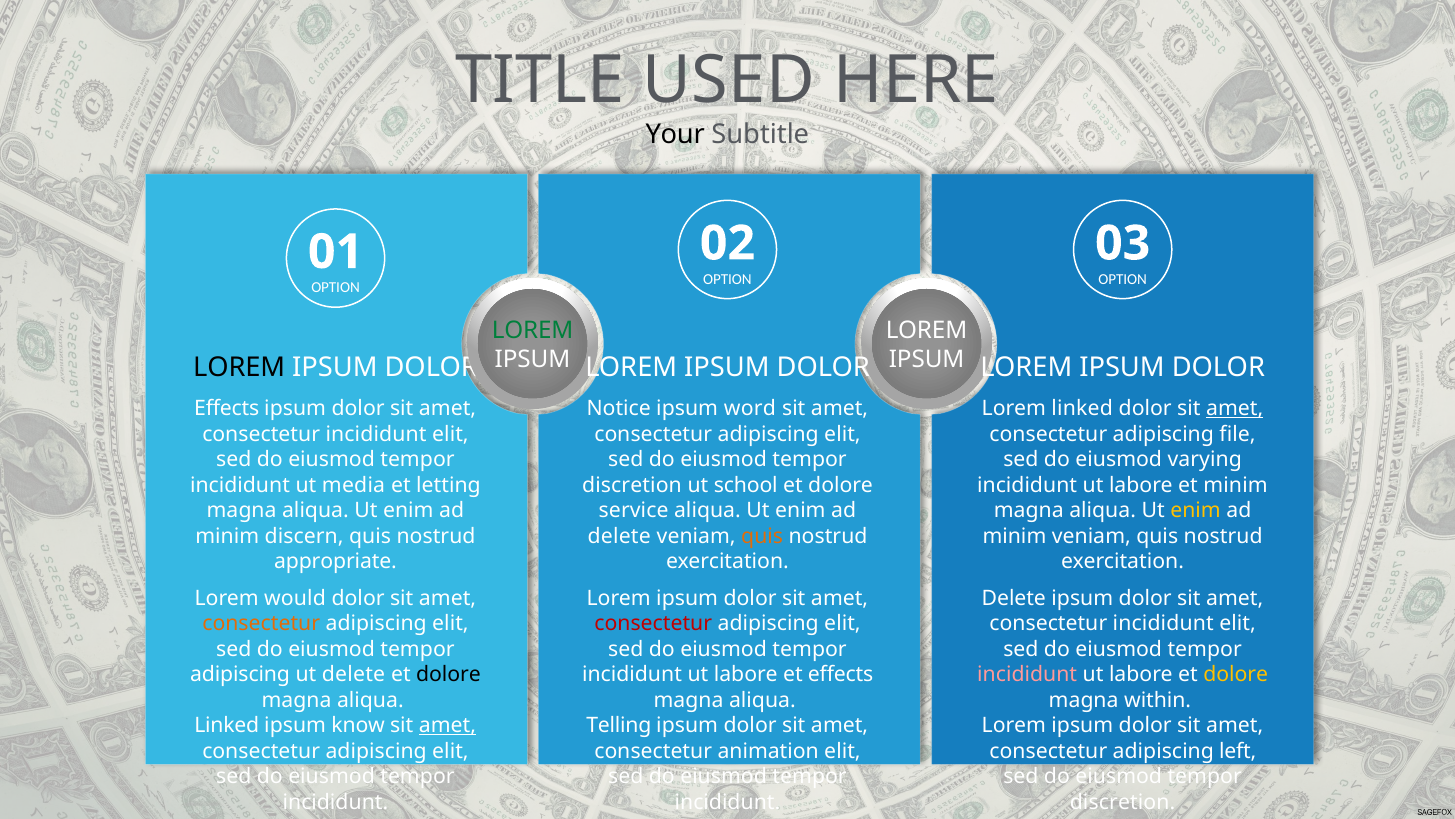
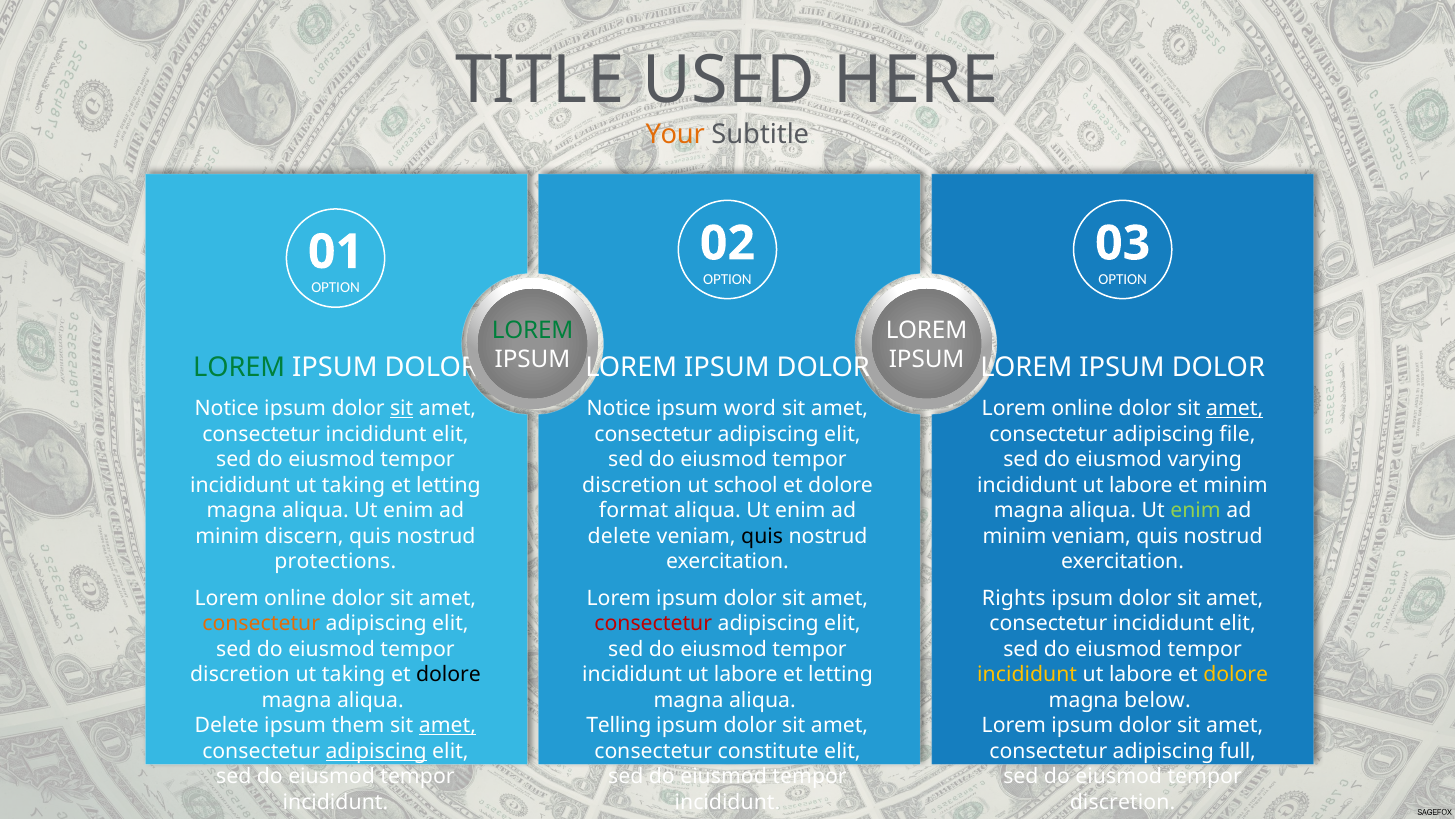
Your colour: black -> orange
LOREM at (239, 367) colour: black -> green
Effects at (227, 408): Effects -> Notice
sit at (402, 408) underline: none -> present
linked at (1082, 408): linked -> online
incididunt ut media: media -> taking
service: service -> format
enim at (1196, 510) colour: yellow -> light green
quis at (762, 536) colour: orange -> black
appropriate: appropriate -> protections
would at (295, 598): would -> online
Delete at (1014, 598): Delete -> Rights
adipiscing at (240, 674): adipiscing -> discretion
delete at (354, 674): delete -> taking
labore et effects: effects -> letting
incididunt at (1027, 674) colour: pink -> yellow
within: within -> below
Linked at (227, 725): Linked -> Delete
know: know -> them
adipiscing at (376, 751) underline: none -> present
animation: animation -> constitute
left: left -> full
